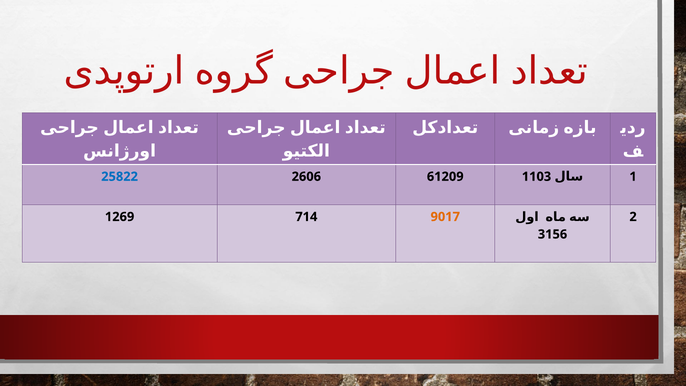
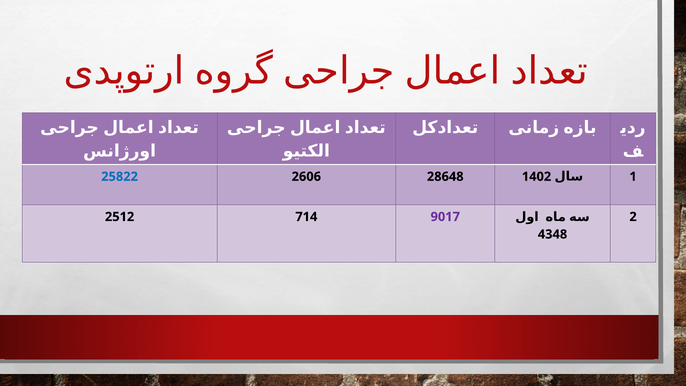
61209: 61209 -> 28648
1103: 1103 -> 1402
1269: 1269 -> 2512
9017 colour: orange -> purple
3156: 3156 -> 4348
